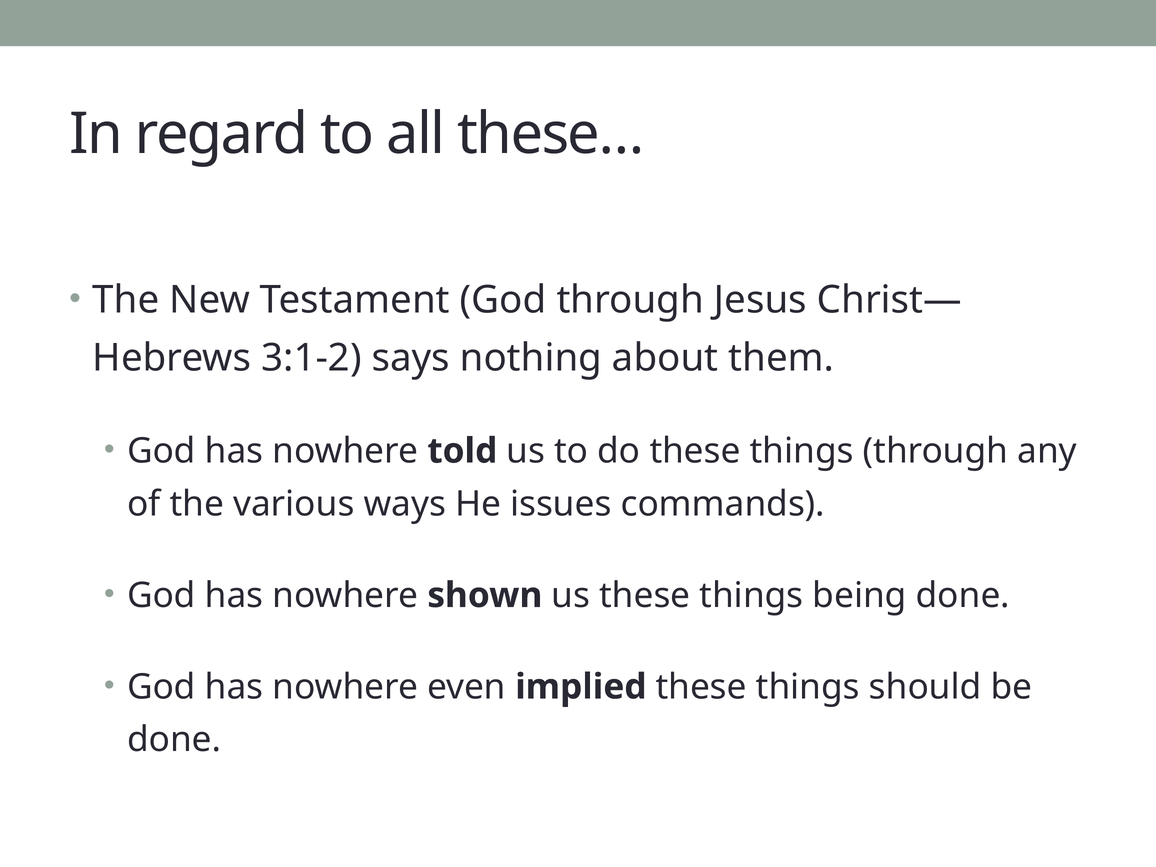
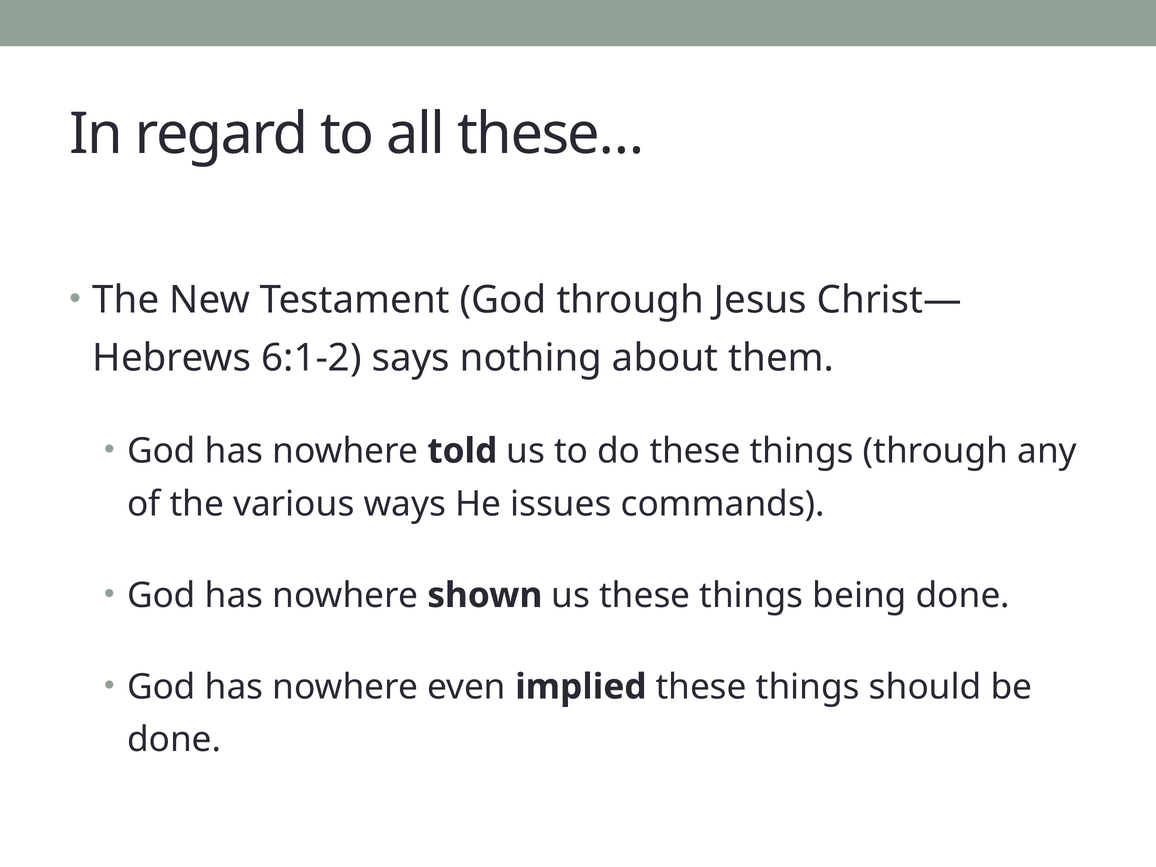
3:1-2: 3:1-2 -> 6:1-2
